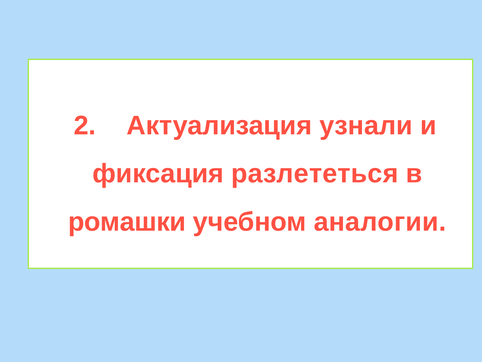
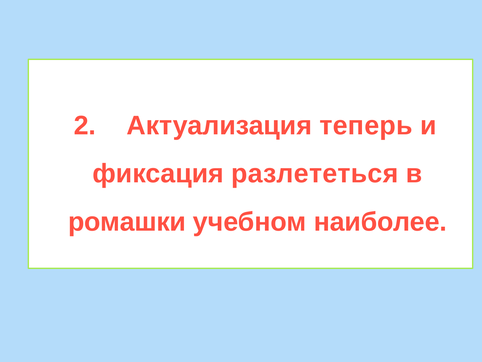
узнали: узнали -> теперь
аналогии: аналогии -> наиболее
